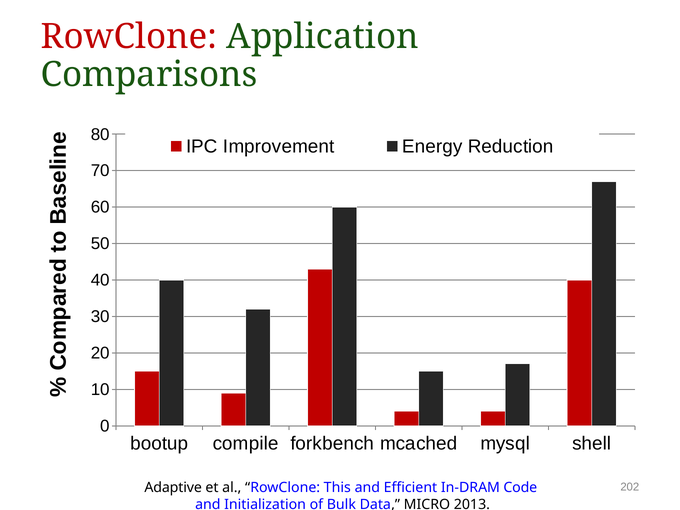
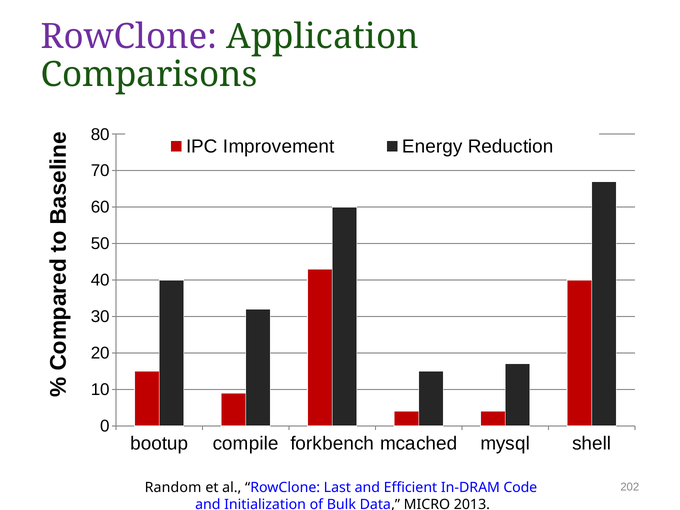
RowClone at (129, 37) colour: red -> purple
Adaptive: Adaptive -> Random
This: This -> Last
